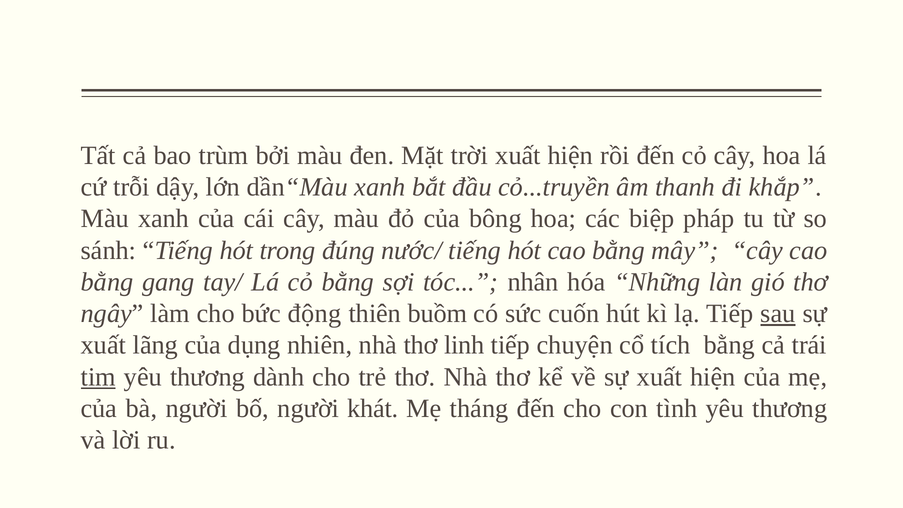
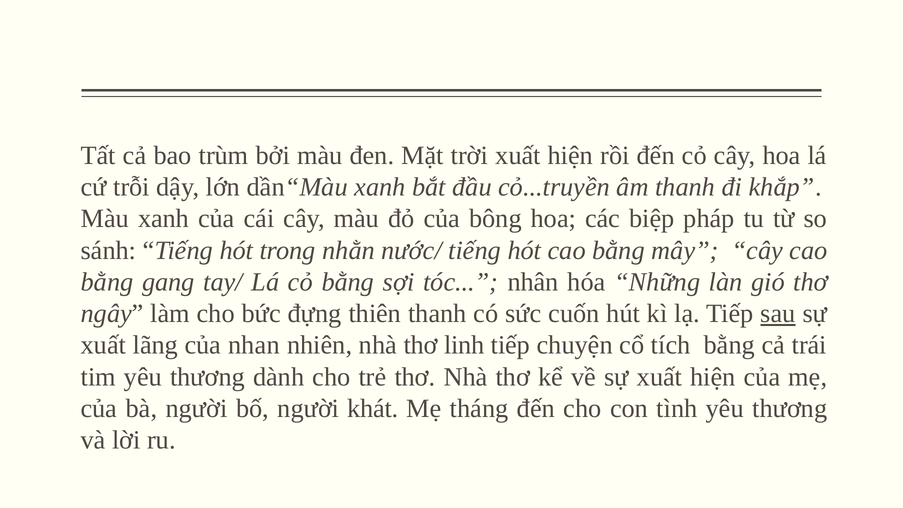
đúng: đúng -> nhằn
động: động -> đựng
thiên buồm: buồm -> thanh
dụng: dụng -> nhan
tim underline: present -> none
